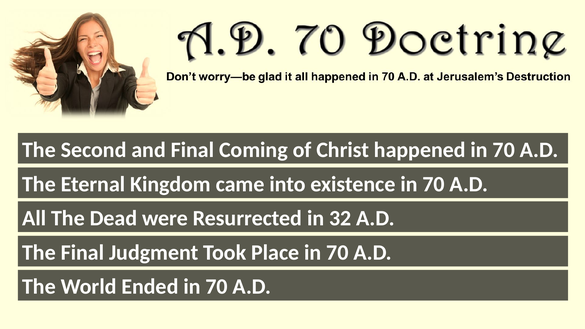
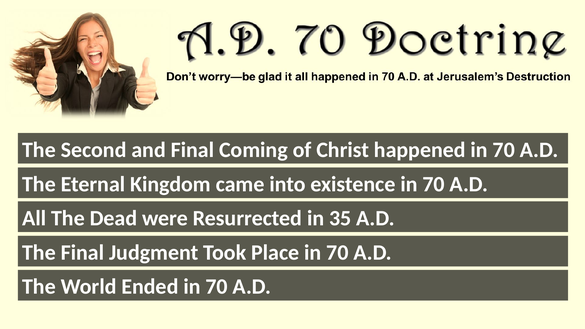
32: 32 -> 35
